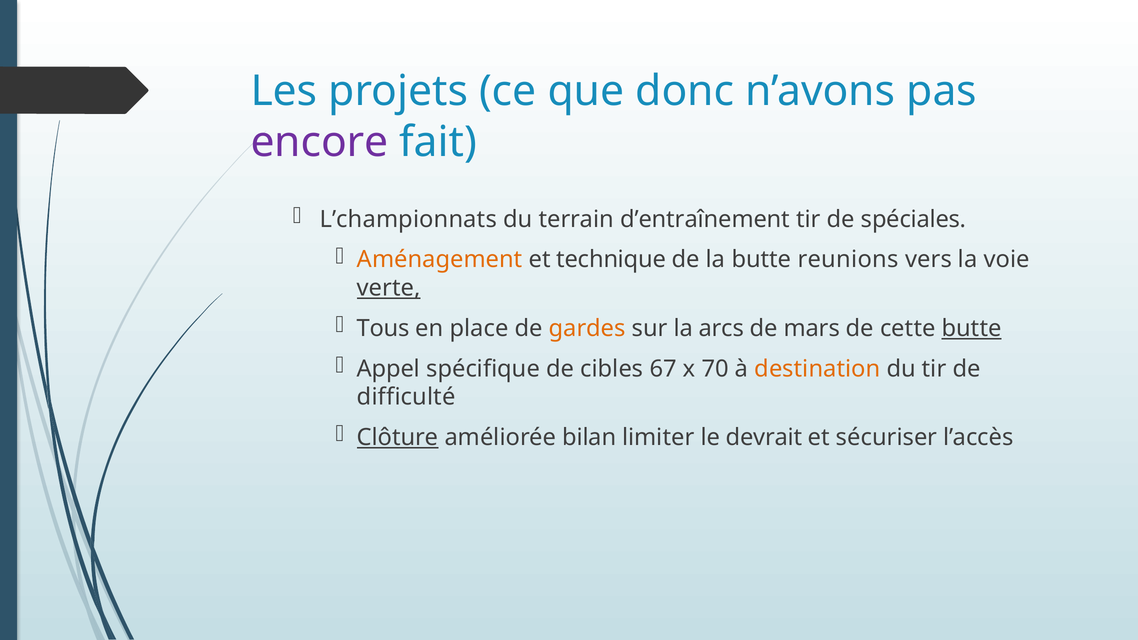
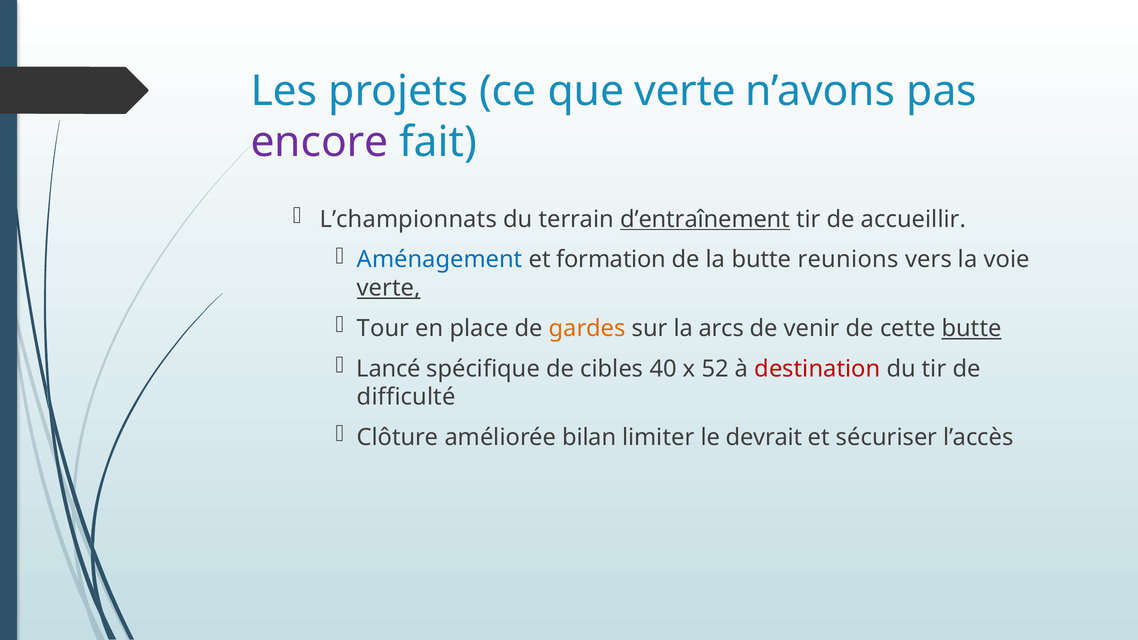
que donc: donc -> verte
d’entraînement underline: none -> present
spéciales: spéciales -> accueillir
Aménagement colour: orange -> blue
technique: technique -> formation
Tous: Tous -> Tour
mars: mars -> venir
Appel: Appel -> Lancé
67: 67 -> 40
70: 70 -> 52
destination colour: orange -> red
Clôture underline: present -> none
